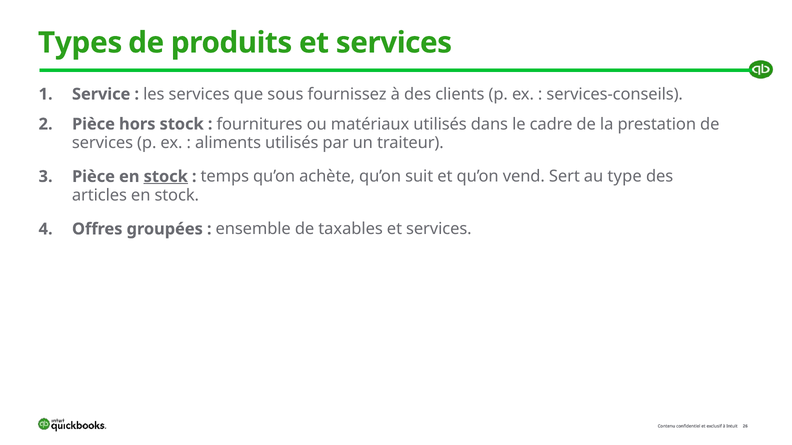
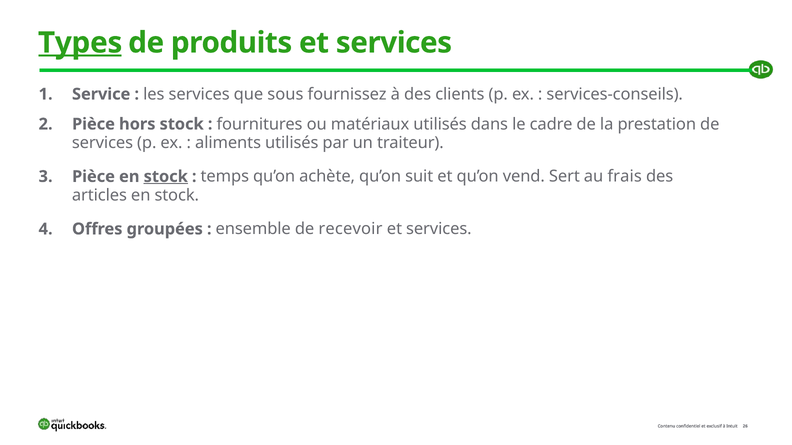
Types underline: none -> present
type: type -> frais
taxables: taxables -> recevoir
